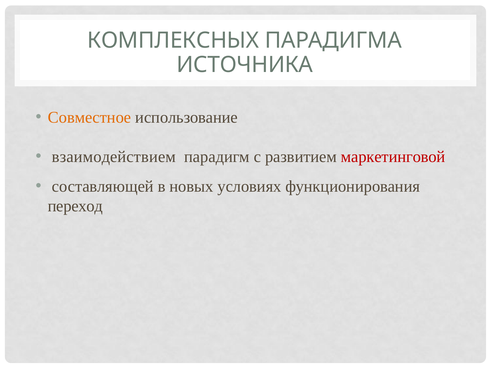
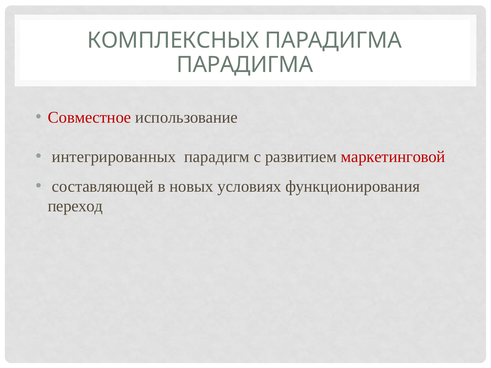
ИСТОЧНИКА at (245, 65): ИСТОЧНИКА -> ПАРАДИГМА
Совместное colour: orange -> red
взаимодействием: взаимодействием -> интегрированных
